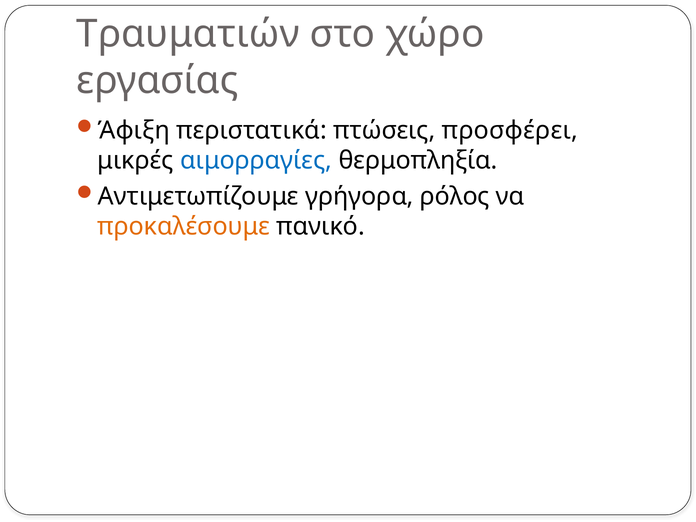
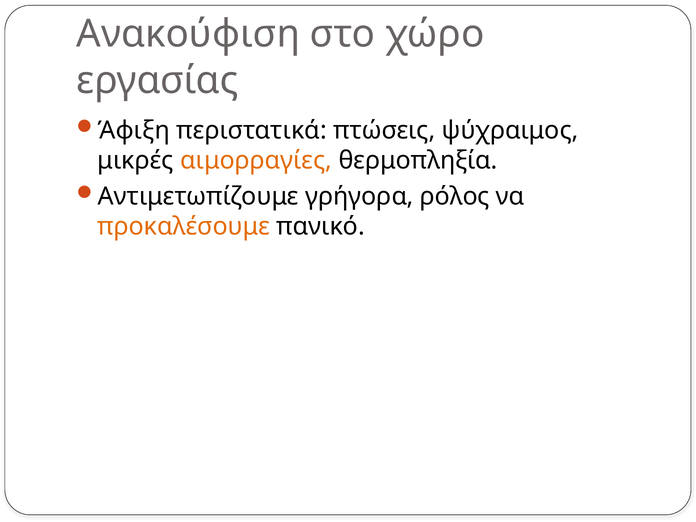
Τραυματιών: Τραυματιών -> Ανακούφιση
προσφέρει: προσφέρει -> ψύχραιμος
αιμορραγίες colour: blue -> orange
